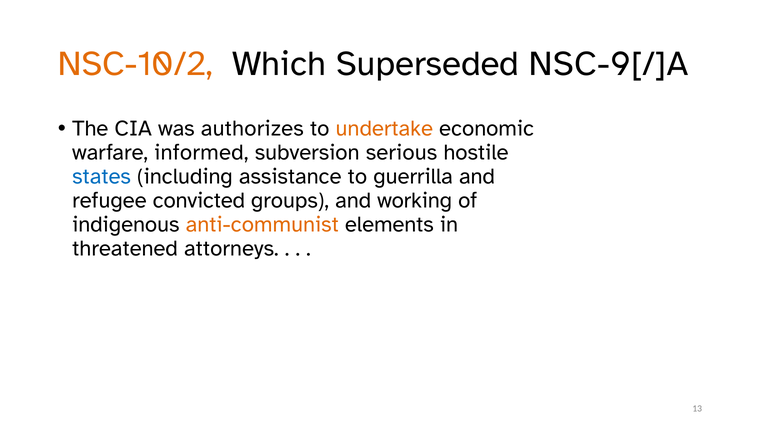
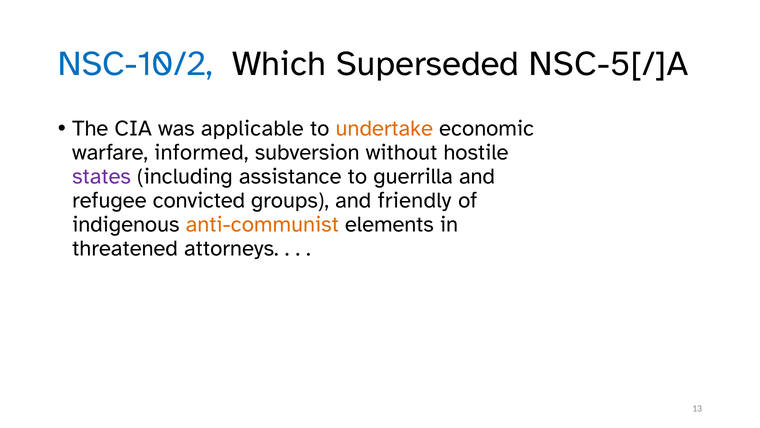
NSC-10/2 colour: orange -> blue
NSC-9[/]A: NSC-9[/]A -> NSC-5[/]A
authorizes: authorizes -> applicable
serious: serious -> without
states colour: blue -> purple
working: working -> friendly
